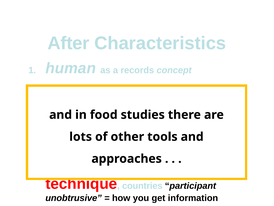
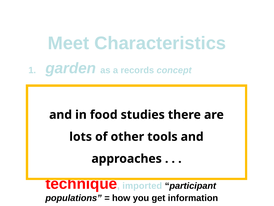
After: After -> Meet
1 human: human -> garden
countries: countries -> imported
unobtrusive: unobtrusive -> populations
